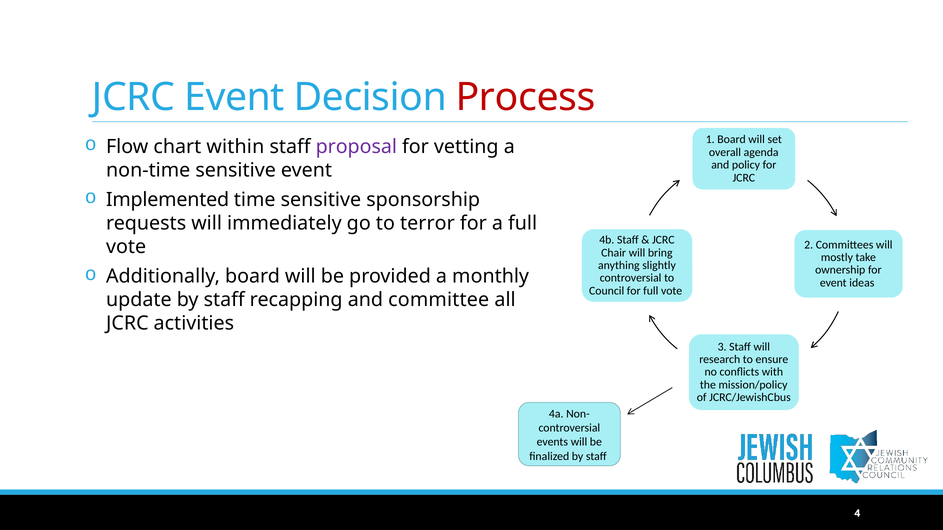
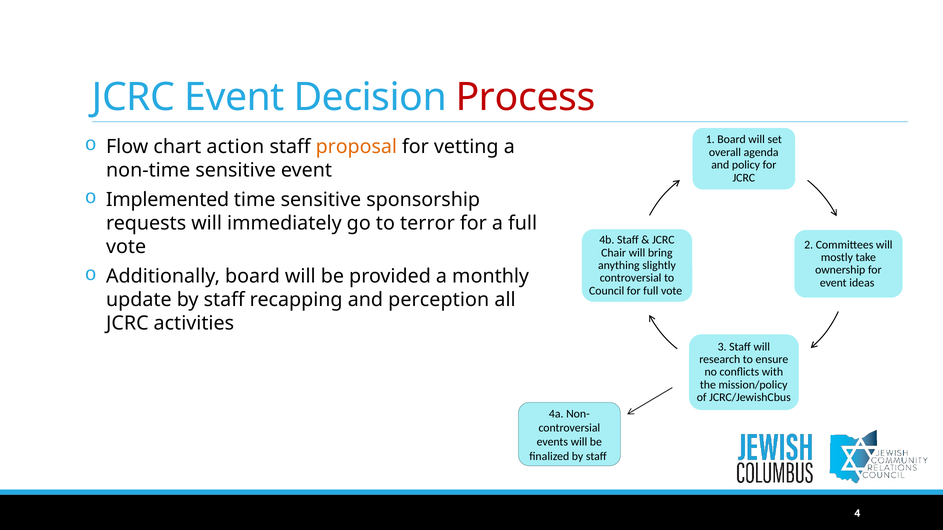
within: within -> action
proposal colour: purple -> orange
committee: committee -> perception
